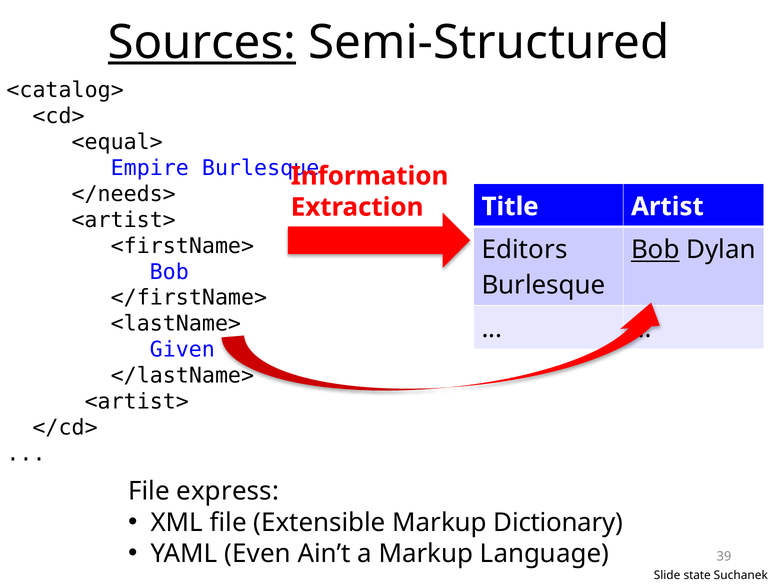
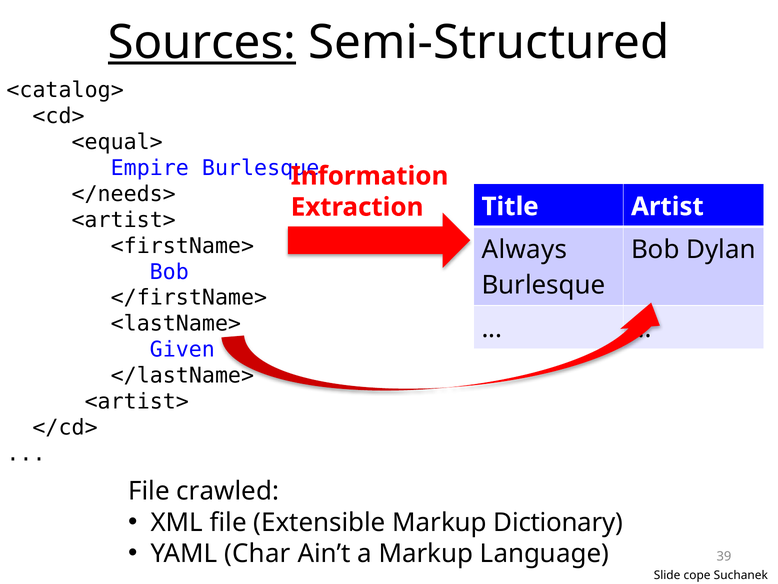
Editors: Editors -> Always
Bob at (655, 250) underline: present -> none
express: express -> crawled
Even: Even -> Char
state: state -> cope
